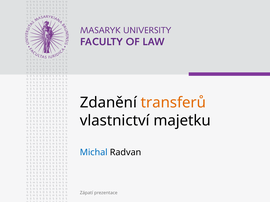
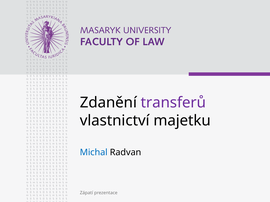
transferů colour: orange -> purple
